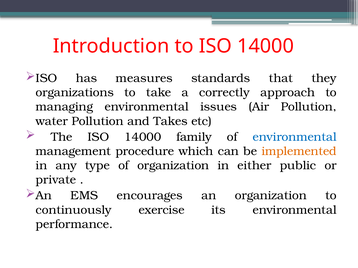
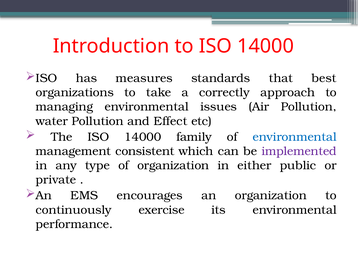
they: they -> best
Takes: Takes -> Effect
procedure: procedure -> consistent
implemented colour: orange -> purple
